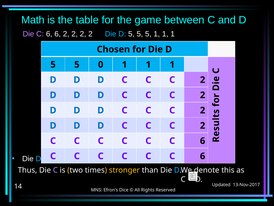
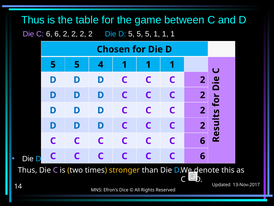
Math at (33, 20): Math -> Thus
0: 0 -> 4
